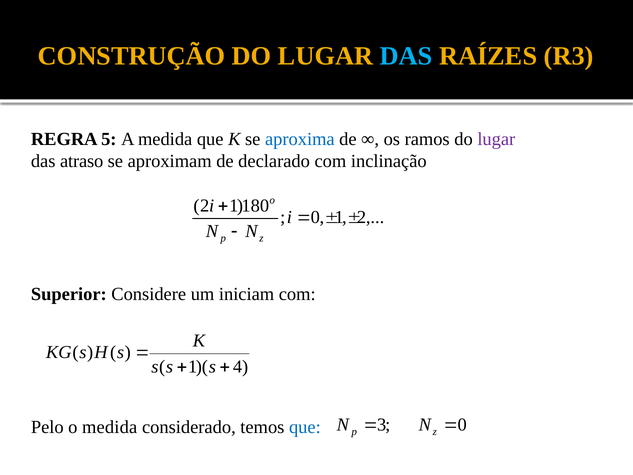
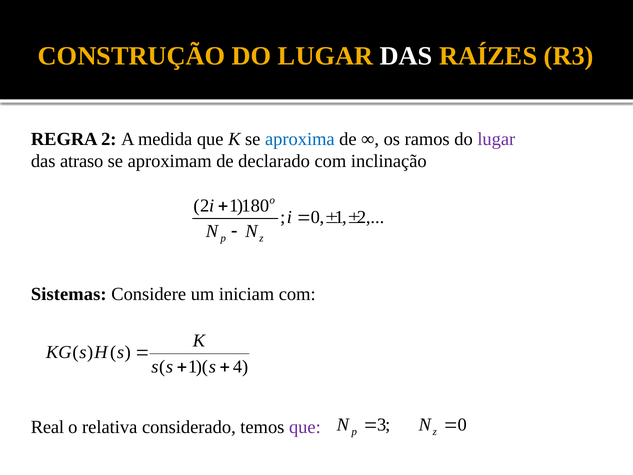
DAS at (406, 56) colour: light blue -> white
REGRA 5: 5 -> 2
Superior: Superior -> Sistemas
Pelo: Pelo -> Real
o medida: medida -> relativa
que at (305, 427) colour: blue -> purple
